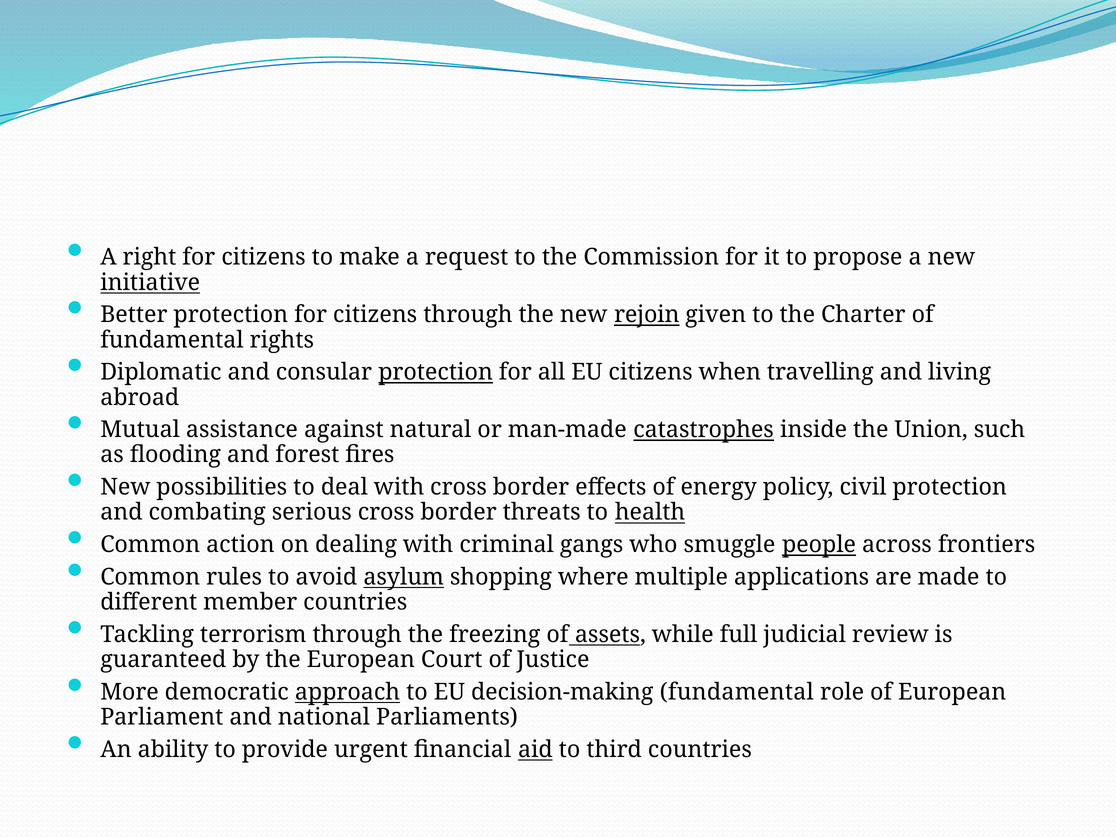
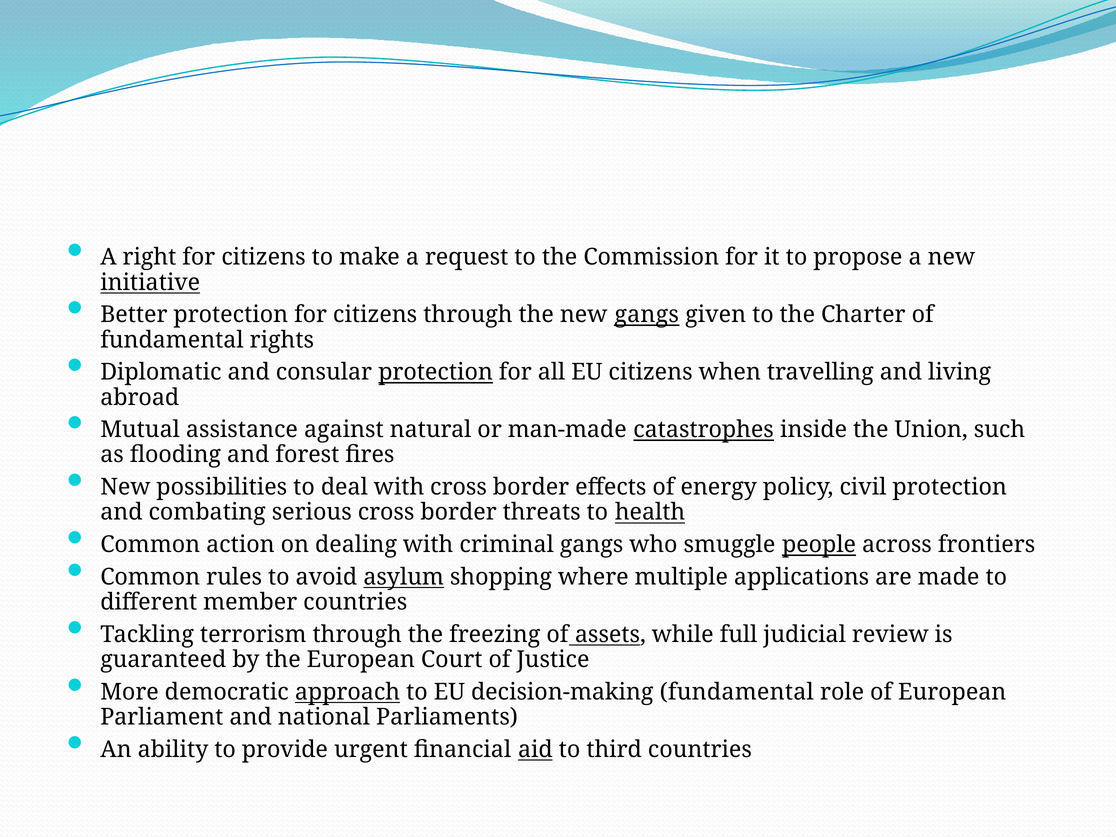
new rejoin: rejoin -> gangs
